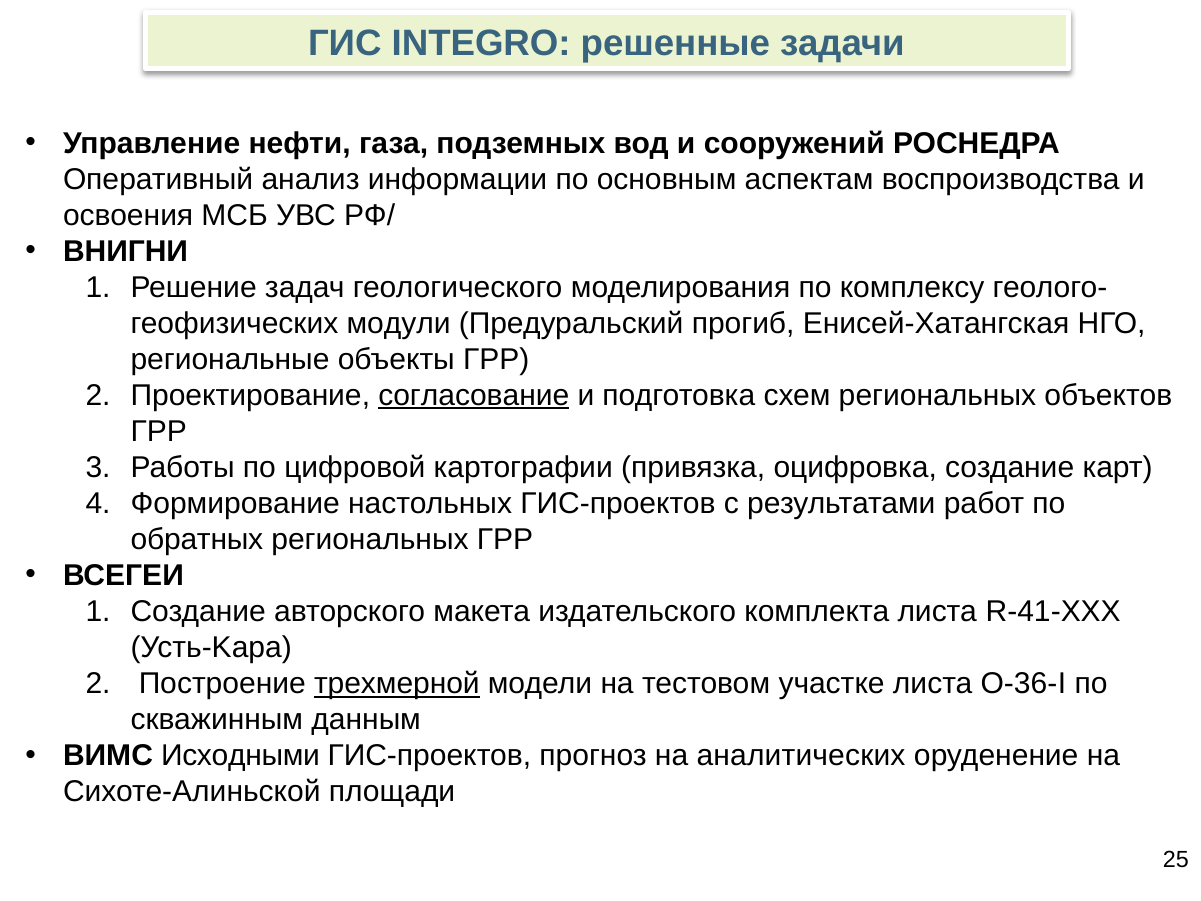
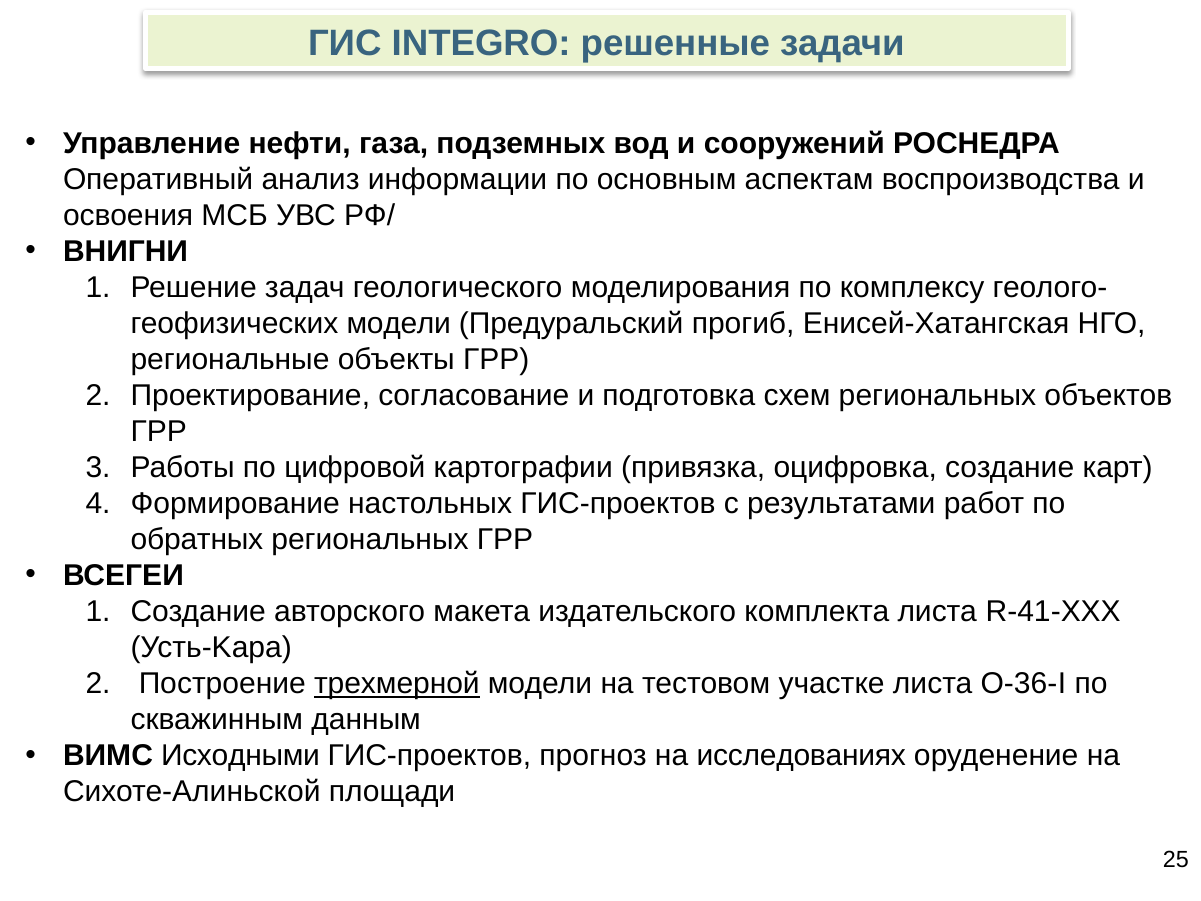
модули at (399, 323): модули -> модели
согласование underline: present -> none
аналитических: аналитических -> исследованиях
